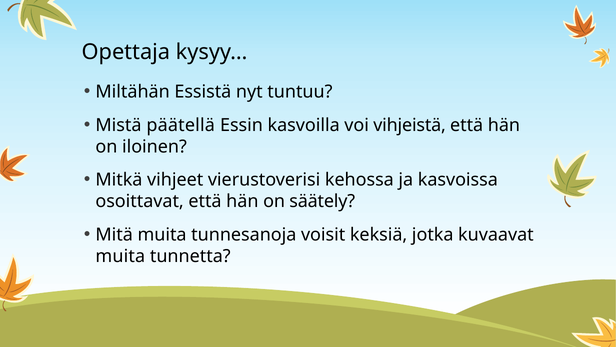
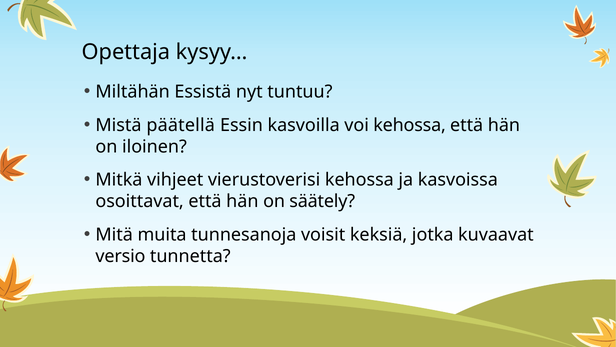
voi vihjeistä: vihjeistä -> kehossa
muita at (120, 256): muita -> versio
